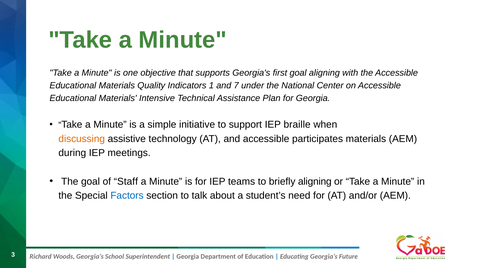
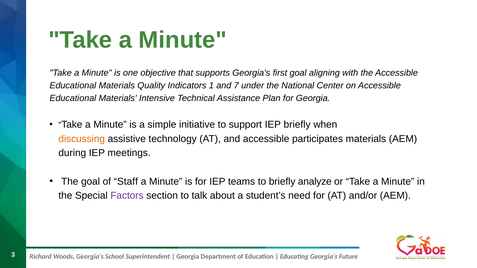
IEP braille: braille -> briefly
briefly aligning: aligning -> analyze
Factors colour: blue -> purple
